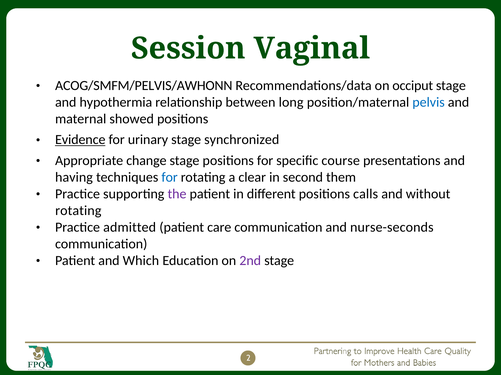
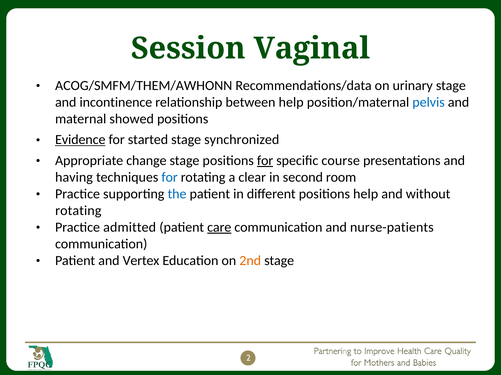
ACOG/SMFM/PELVIS/AWHONN: ACOG/SMFM/PELVIS/AWHONN -> ACOG/SMFM/THEM/AWHONN
occiput: occiput -> urinary
hypothermia: hypothermia -> incontinence
between long: long -> help
urinary: urinary -> started
for at (265, 161) underline: none -> present
them: them -> room
the colour: purple -> blue
positions calls: calls -> help
care underline: none -> present
nurse-seconds: nurse-seconds -> nurse-patients
Which: Which -> Vertex
2nd colour: purple -> orange
